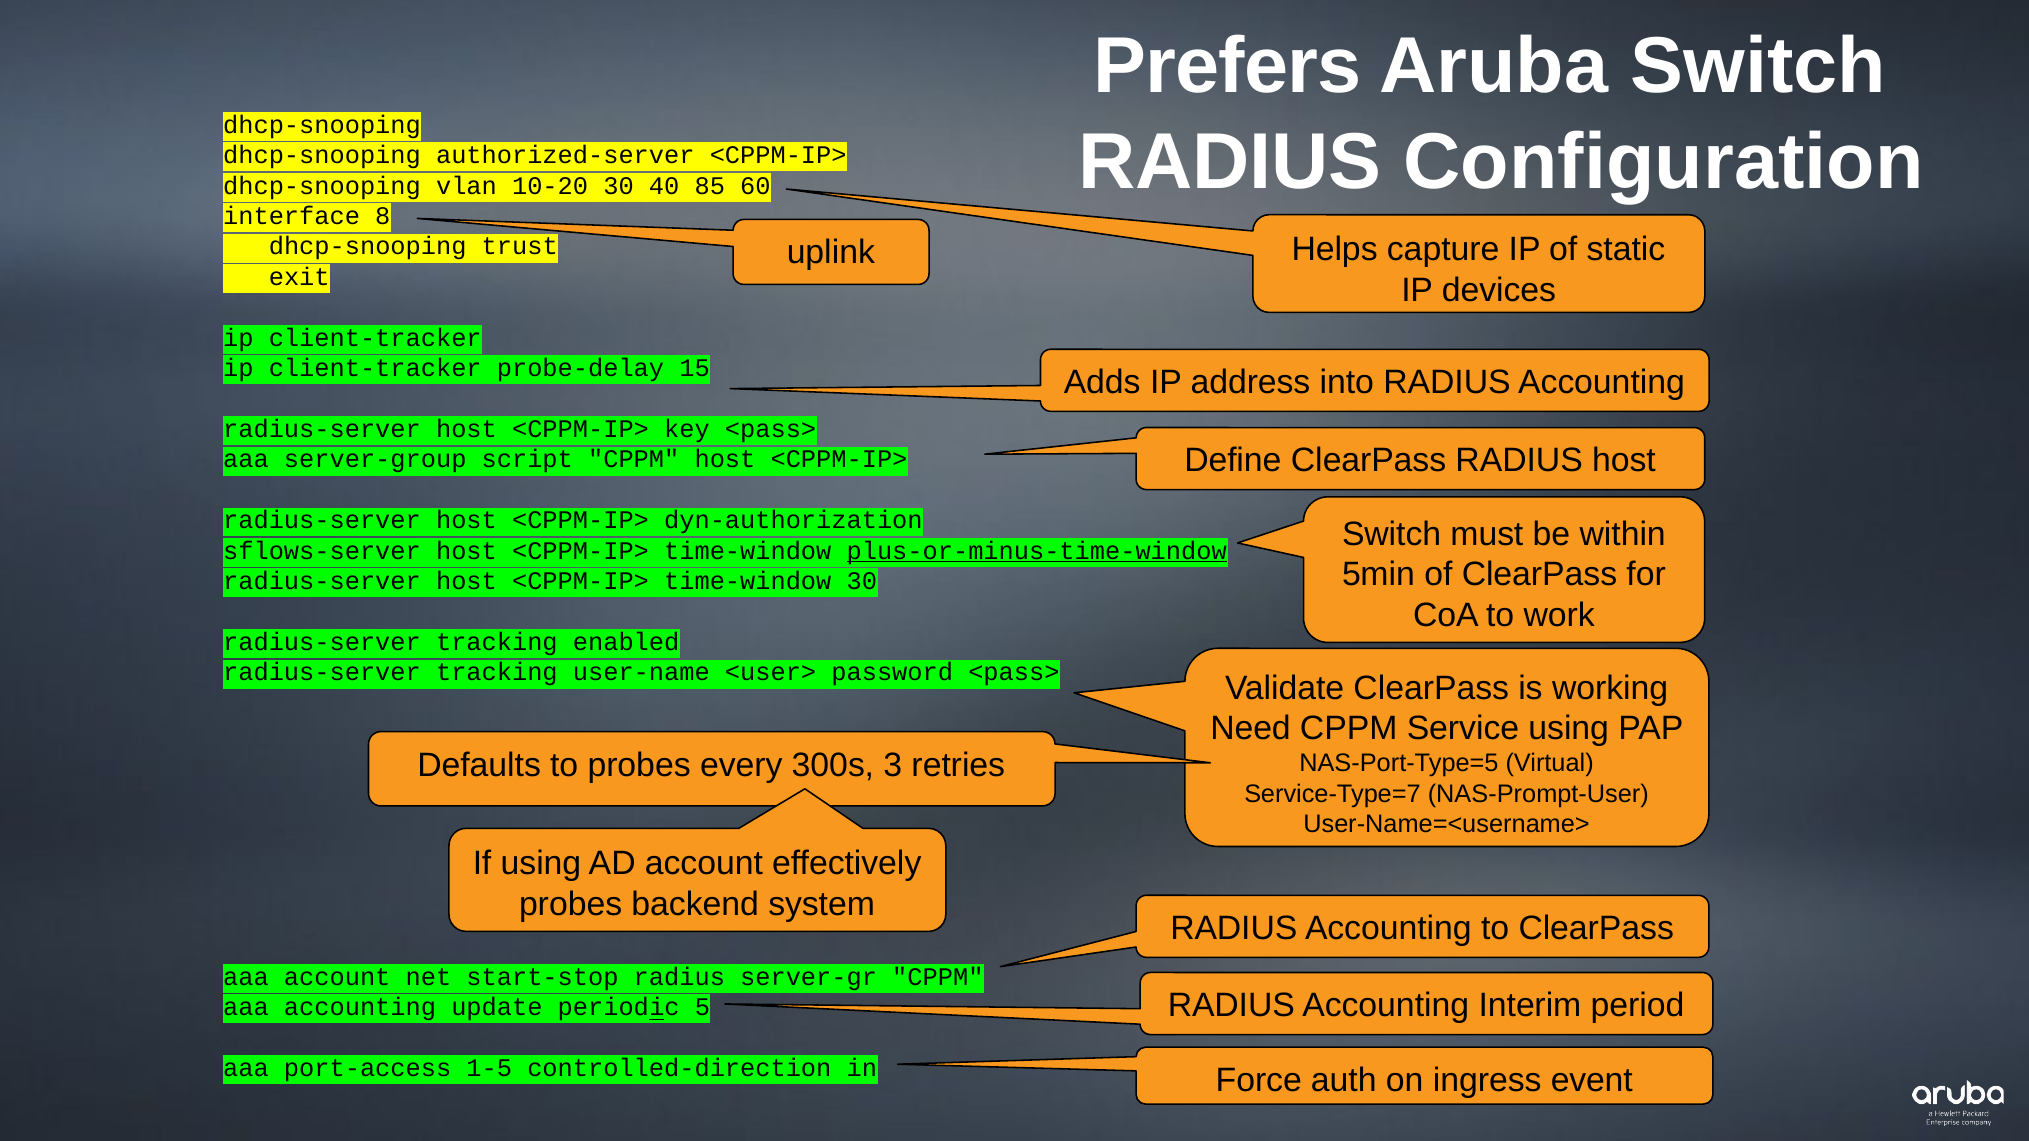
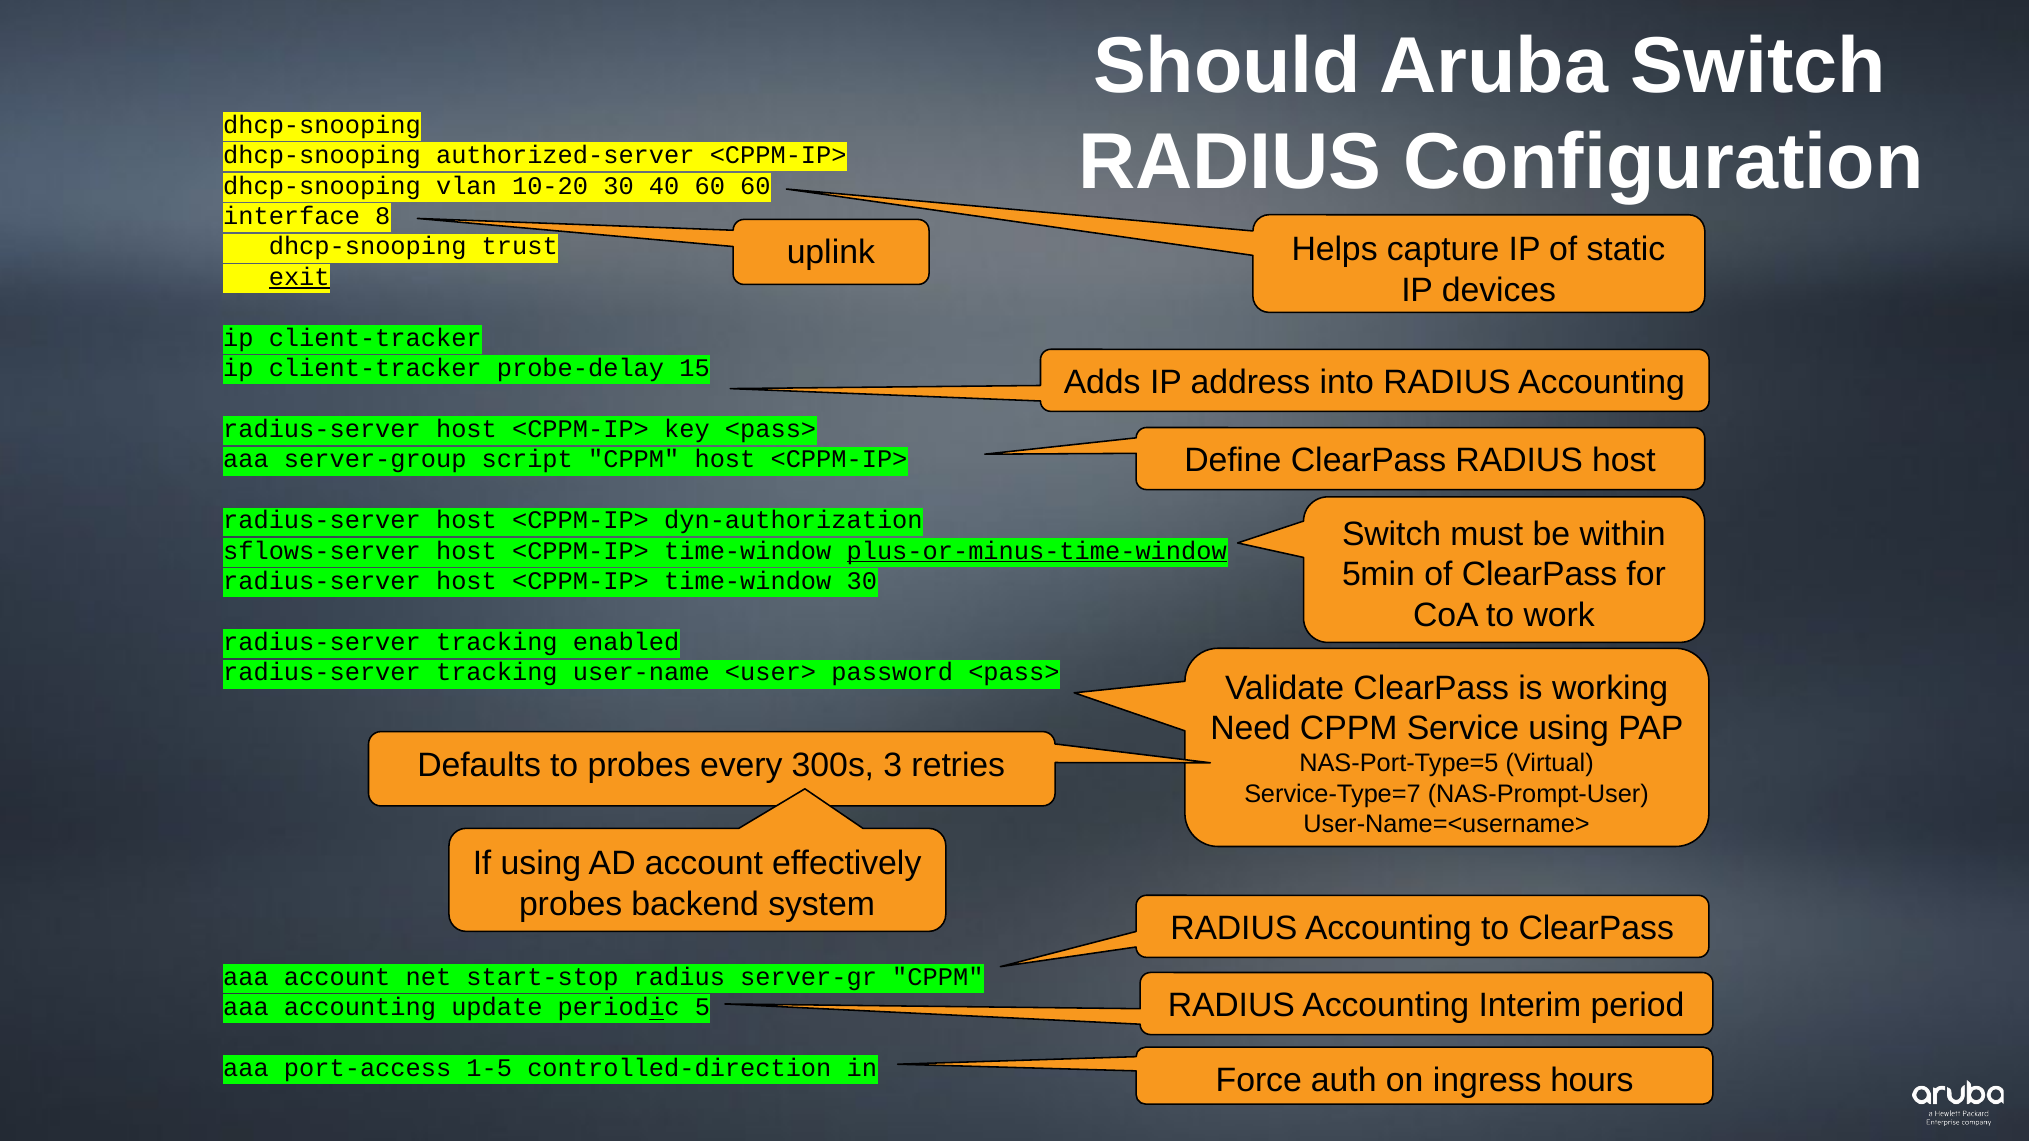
Prefers: Prefers -> Should
40 85: 85 -> 60
exit underline: none -> present
event: event -> hours
